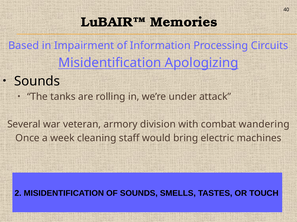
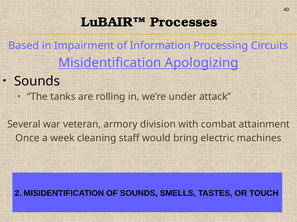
Memories: Memories -> Processes
wandering: wandering -> attainment
